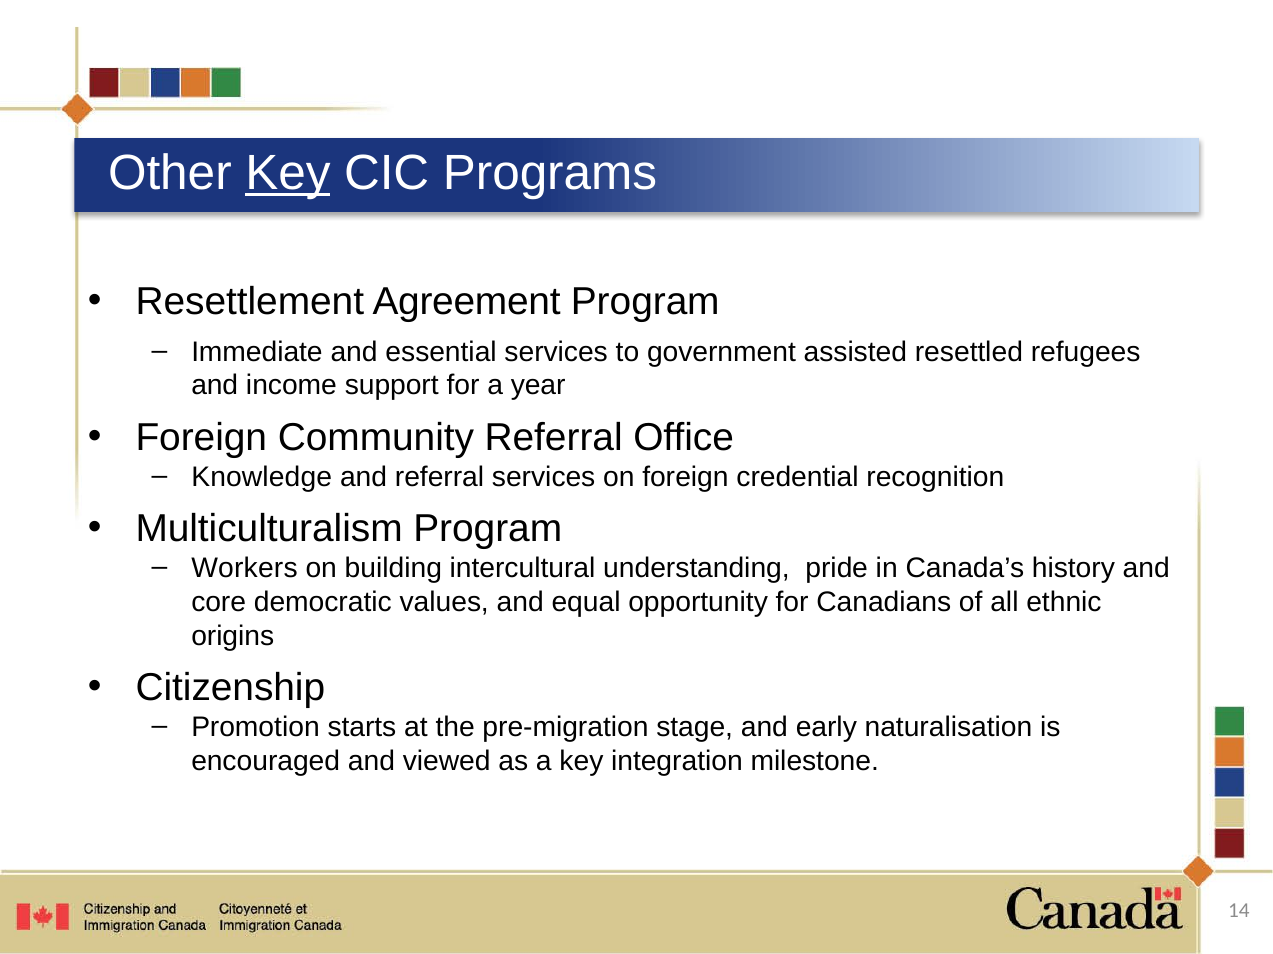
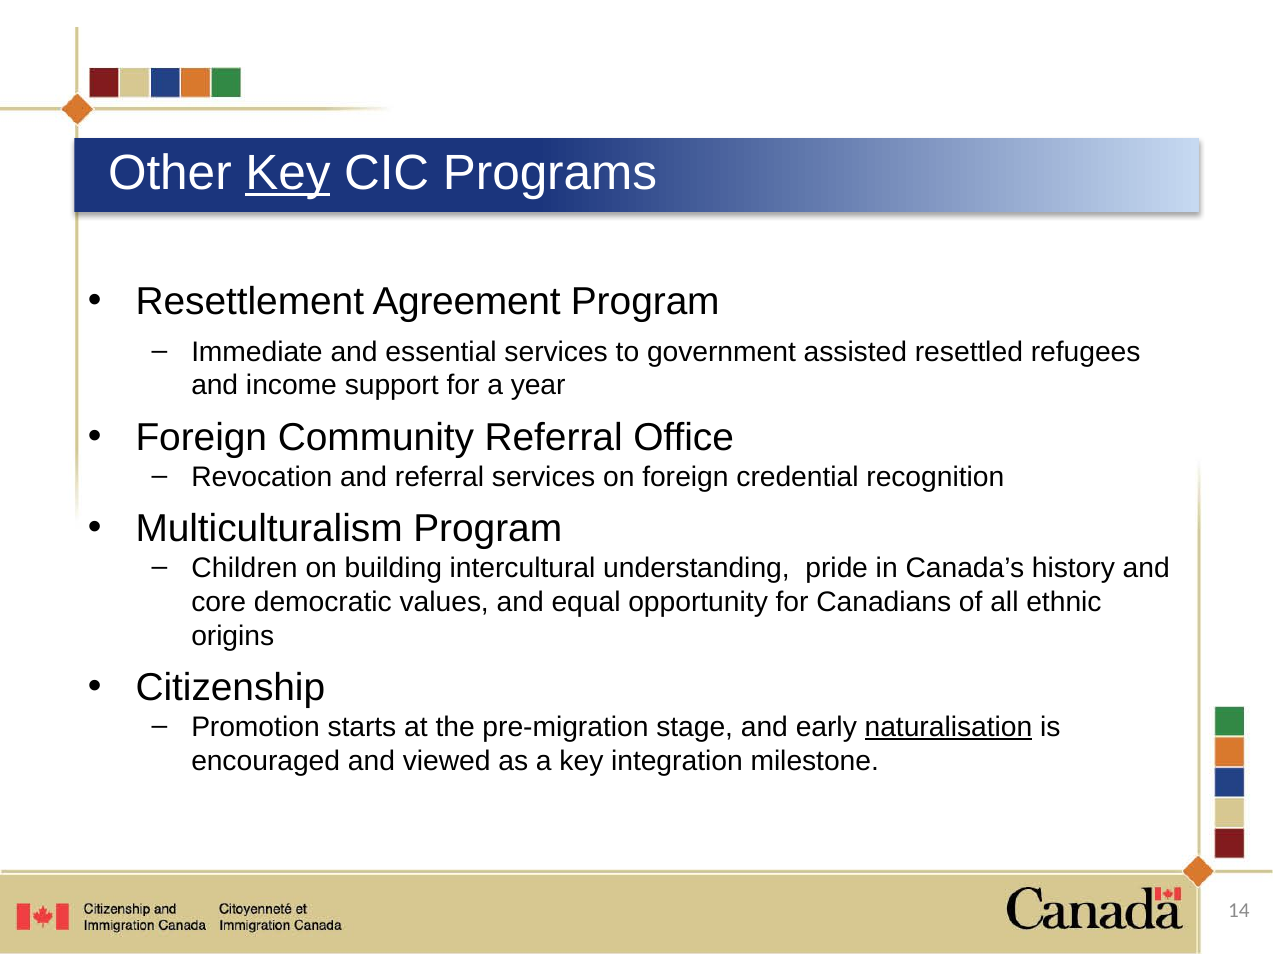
Knowledge: Knowledge -> Revocation
Workers: Workers -> Children
naturalisation underline: none -> present
